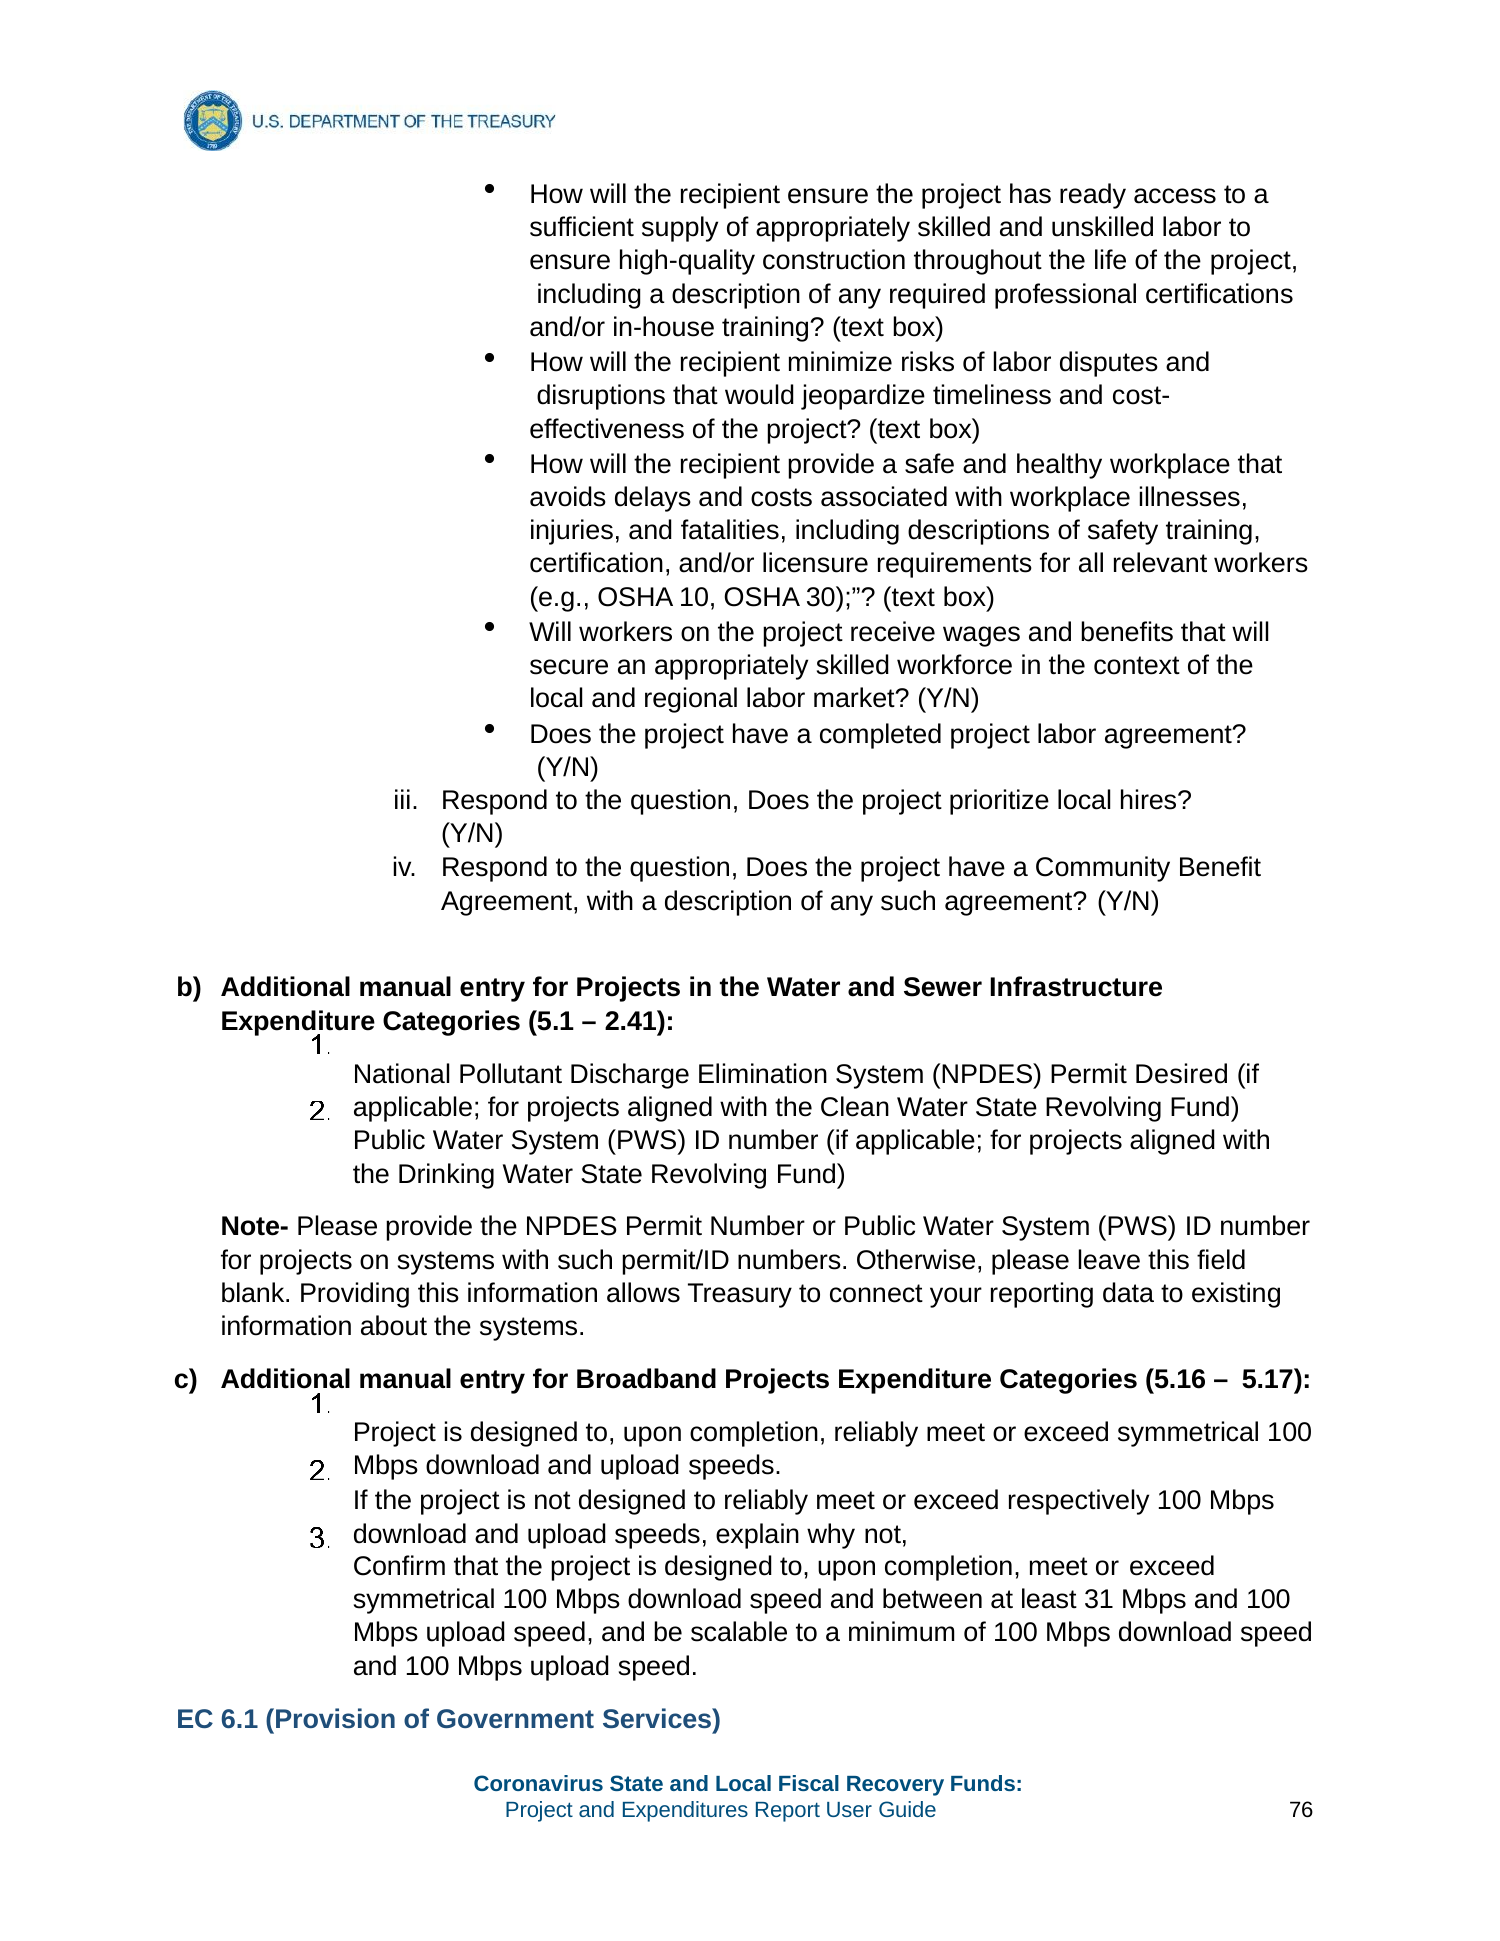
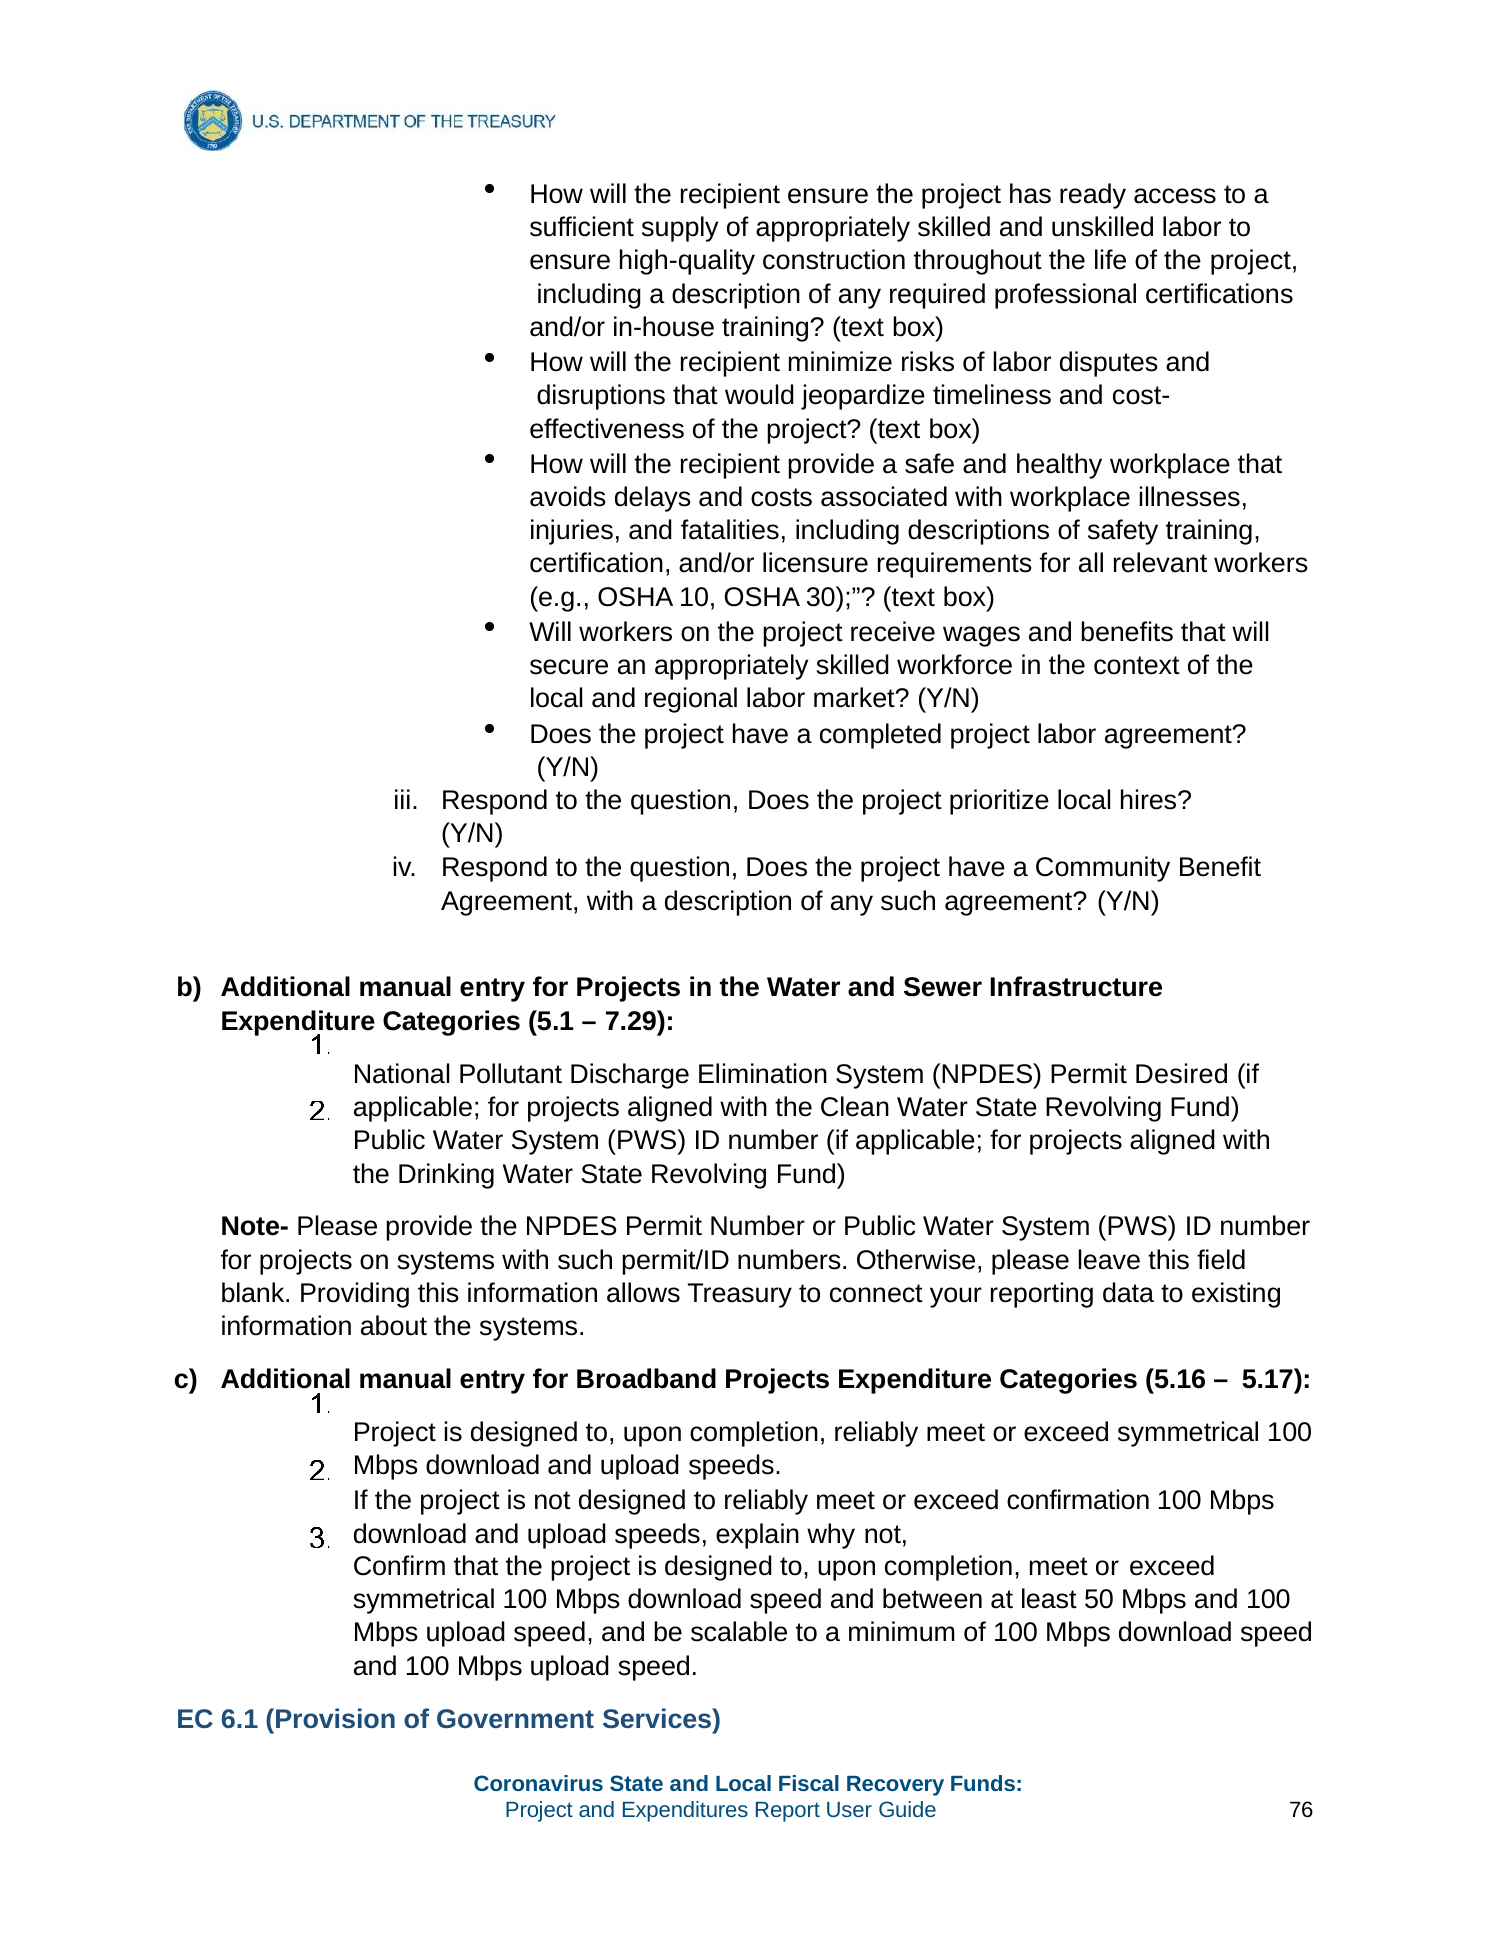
2.41: 2.41 -> 7.29
respectively: respectively -> confirmation
31: 31 -> 50
